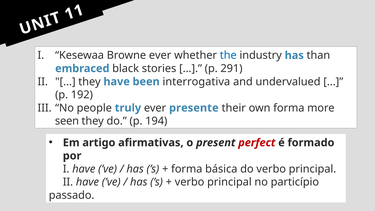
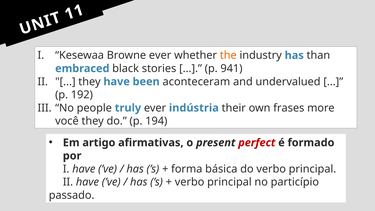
the colour: blue -> orange
291: 291 -> 941
interrogativa: interrogativa -> aconteceram
presente: presente -> indústria
own forma: forma -> frases
seen: seen -> você
